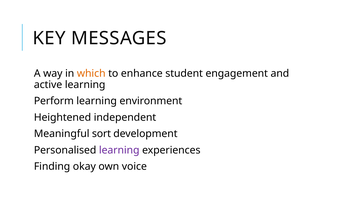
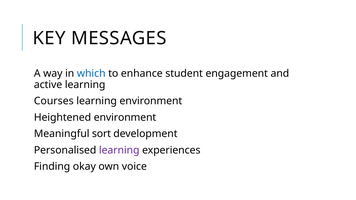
which colour: orange -> blue
Perform: Perform -> Courses
Heightened independent: independent -> environment
